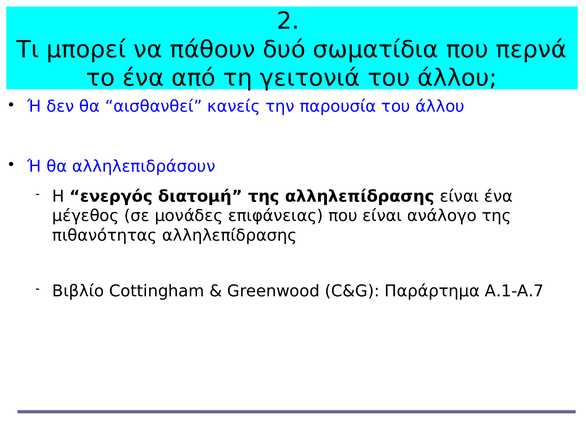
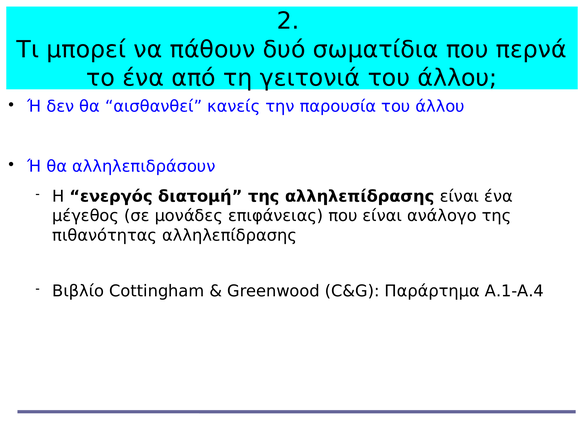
Α.1-Α.7: Α.1-Α.7 -> Α.1-Α.4
